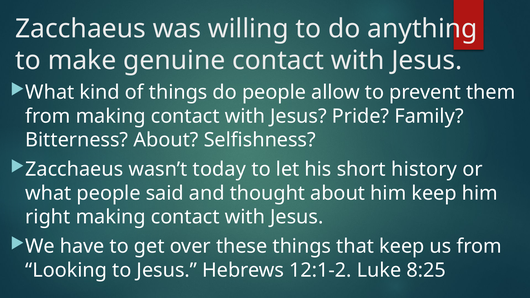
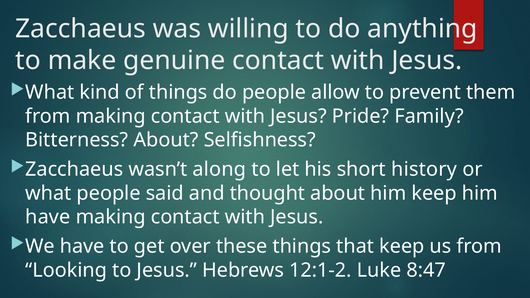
today: today -> along
right at (48, 217): right -> have
8:25: 8:25 -> 8:47
